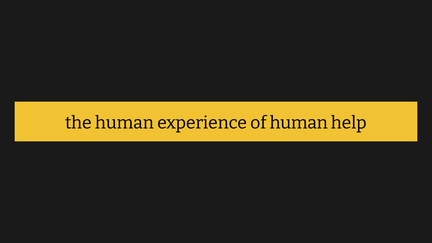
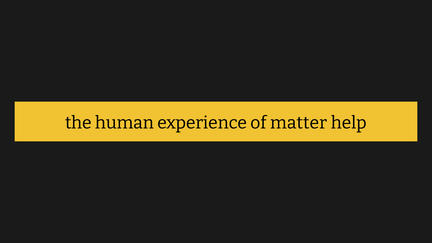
of human: human -> matter
